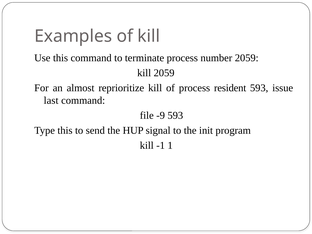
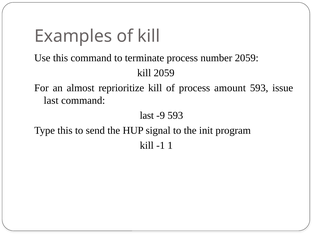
resident: resident -> amount
file at (147, 115): file -> last
